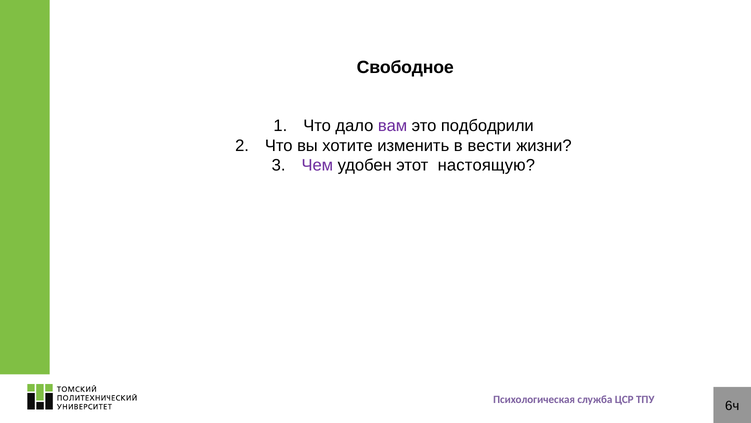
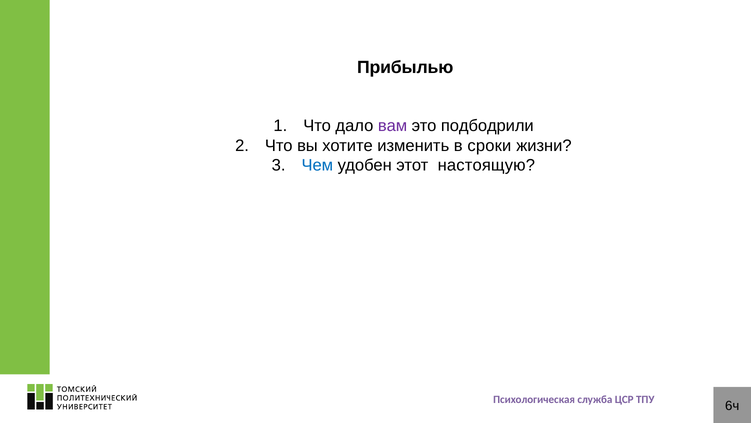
Свободное: Свободное -> Прибылью
вести: вести -> сроки
Чем colour: purple -> blue
